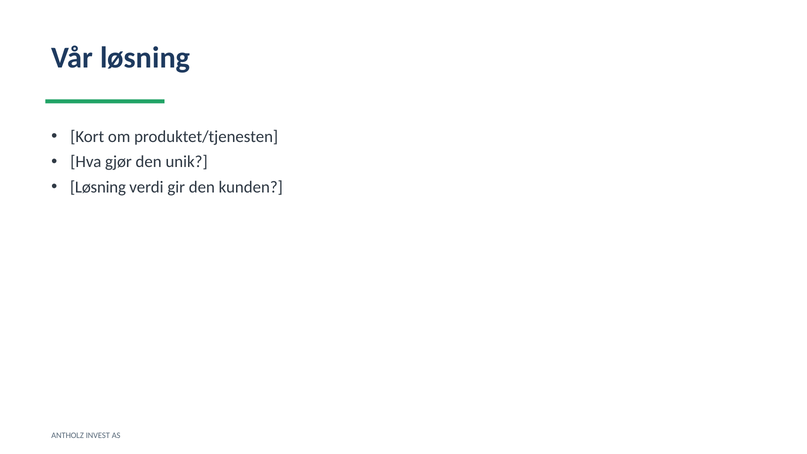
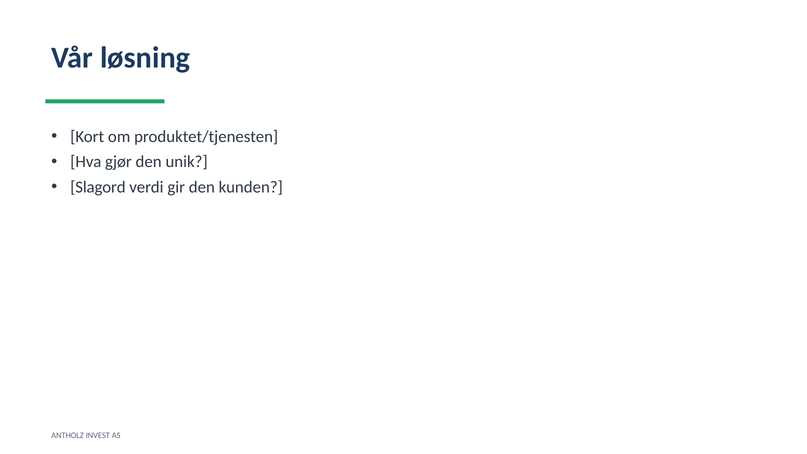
Løsning at (98, 187): Løsning -> Slagord
